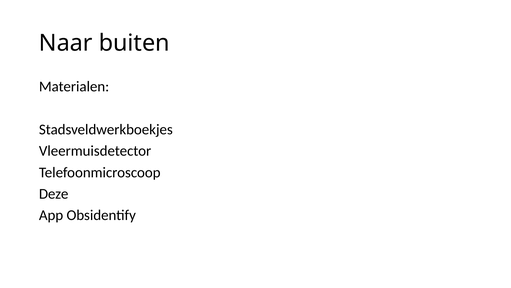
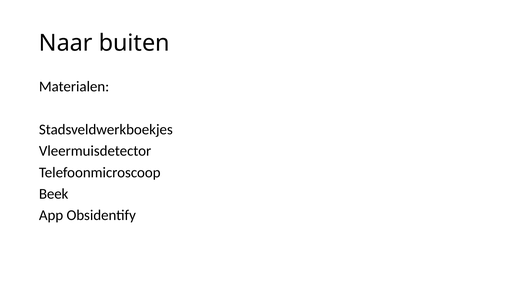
Deze: Deze -> Beek
